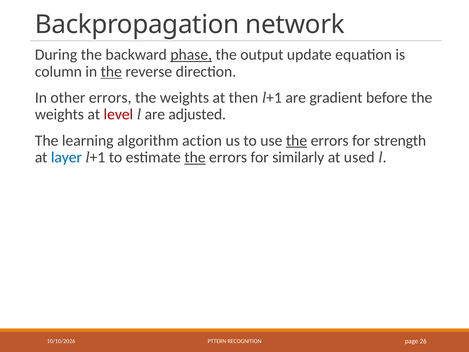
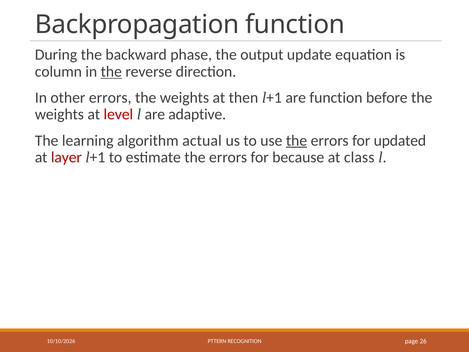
Backpropagation network: network -> function
phase underline: present -> none
are gradient: gradient -> function
adjusted: adjusted -> adaptive
action: action -> actual
strength: strength -> updated
layer colour: blue -> red
the at (195, 157) underline: present -> none
similarly: similarly -> because
used: used -> class
